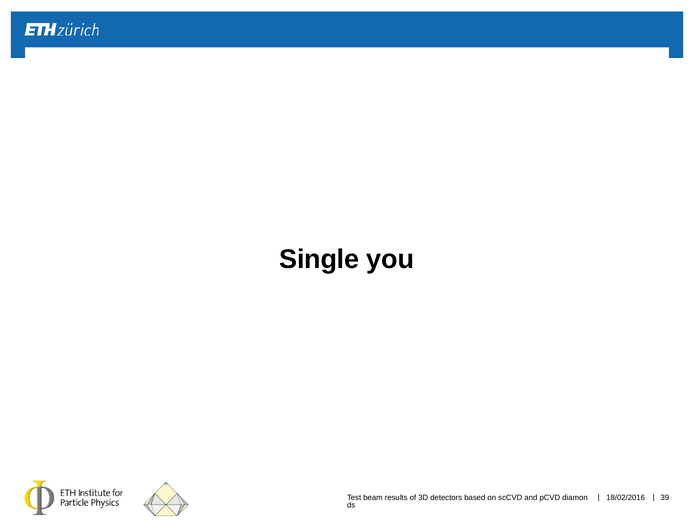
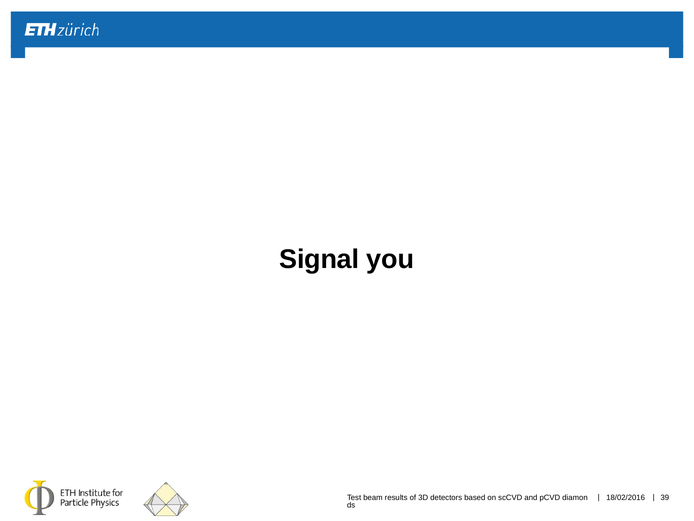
Single: Single -> Signal
